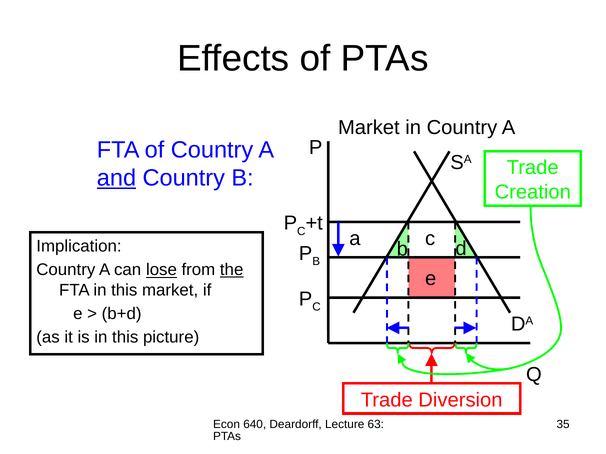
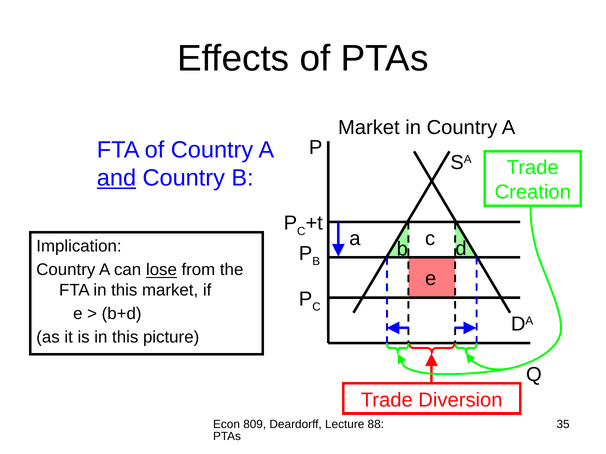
the underline: present -> none
640: 640 -> 809
63: 63 -> 88
